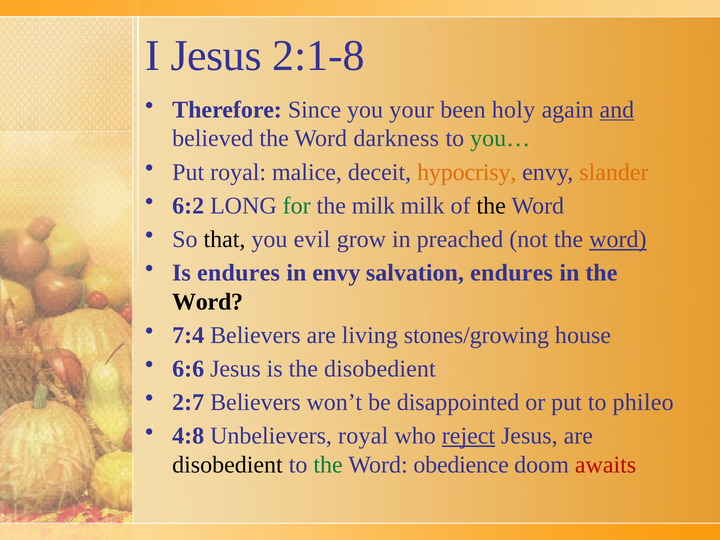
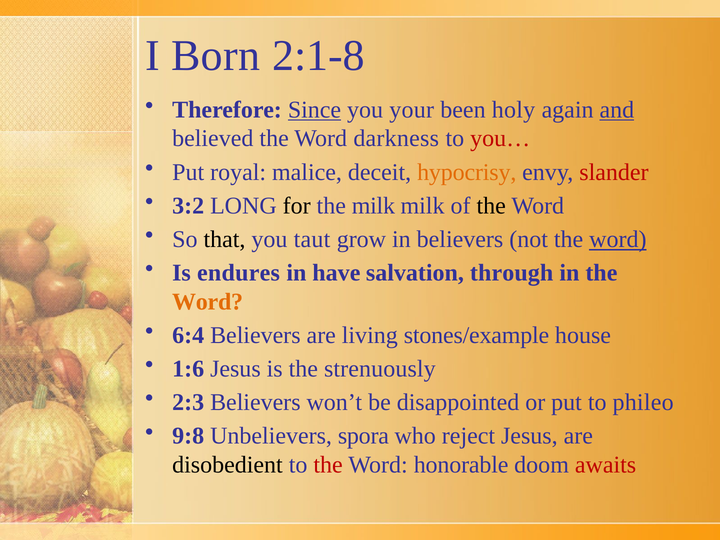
I Jesus: Jesus -> Born
Since underline: none -> present
you… colour: green -> red
slander colour: orange -> red
6:2: 6:2 -> 3:2
for colour: green -> black
evil: evil -> taut
in preached: preached -> believers
in envy: envy -> have
salvation endures: endures -> through
Word at (208, 302) colour: black -> orange
7:4: 7:4 -> 6:4
stones/growing: stones/growing -> stones/example
6:6: 6:6 -> 1:6
the disobedient: disobedient -> strenuously
2:7: 2:7 -> 2:3
4:8: 4:8 -> 9:8
Unbelievers royal: royal -> spora
reject underline: present -> none
the at (328, 465) colour: green -> red
obedience: obedience -> honorable
